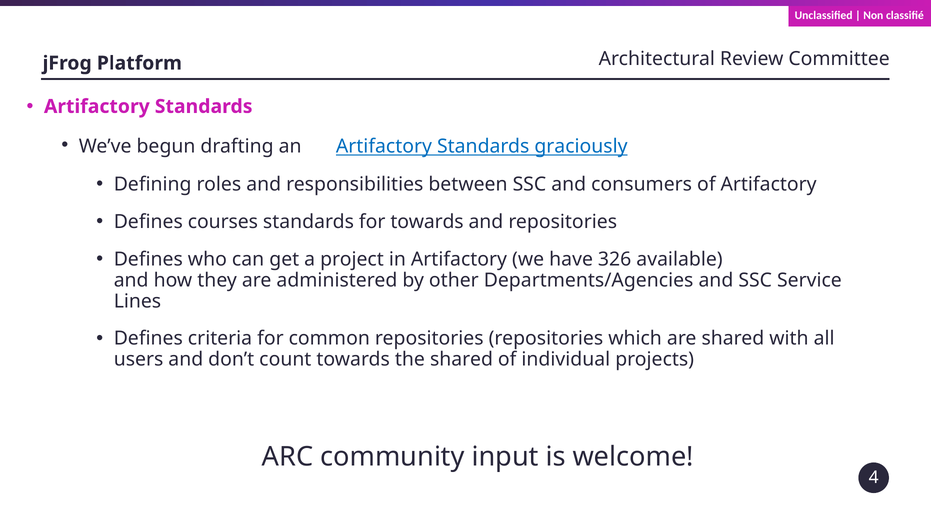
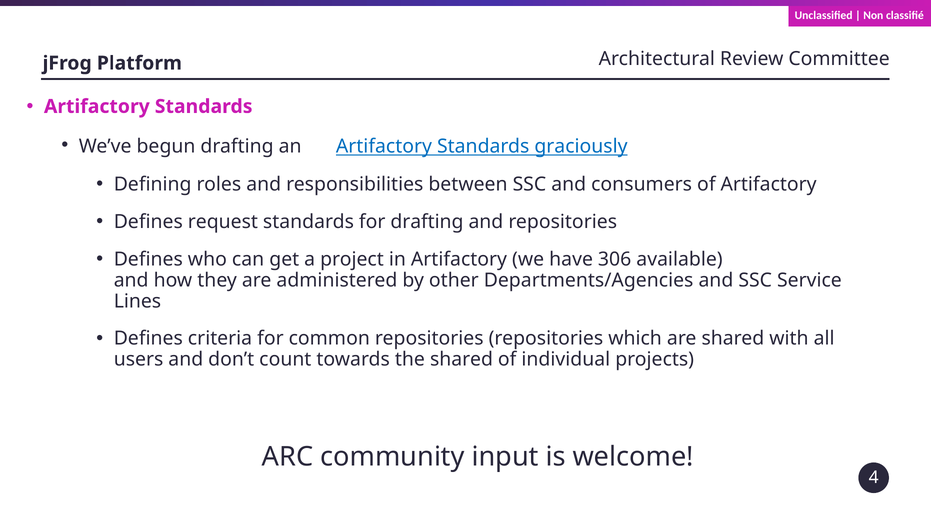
courses: courses -> request
for towards: towards -> drafting
326: 326 -> 306
